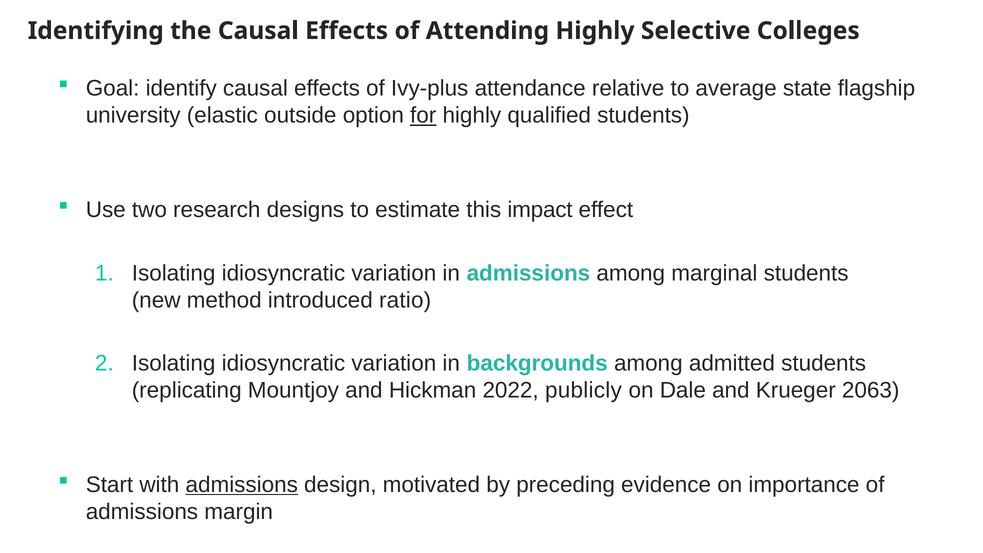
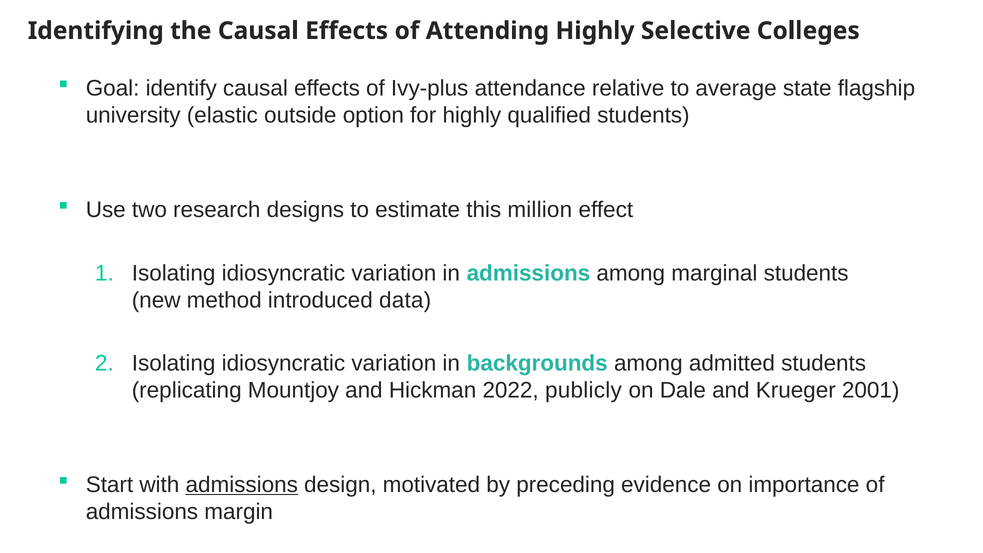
for underline: present -> none
impact: impact -> million
ratio: ratio -> data
2063: 2063 -> 2001
